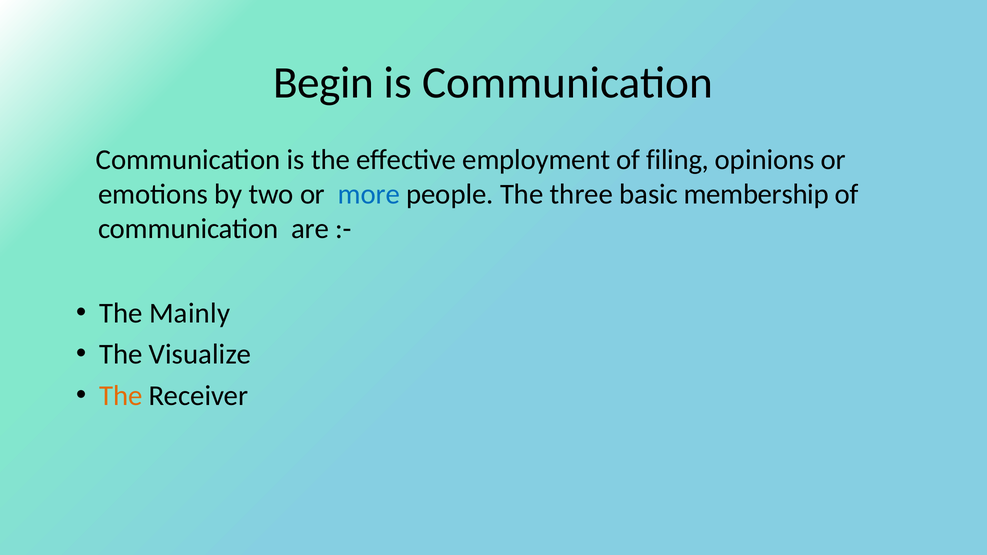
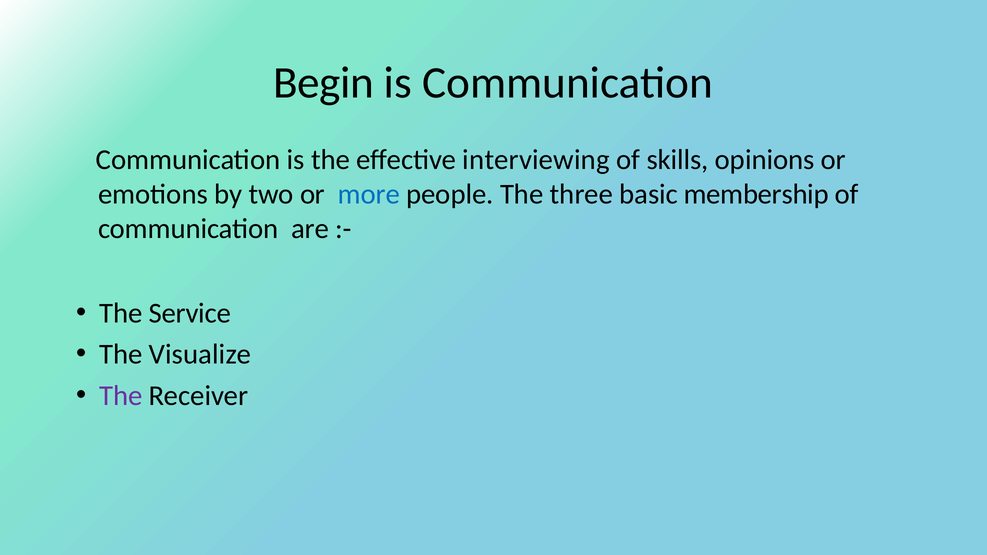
employment: employment -> interviewing
filing: filing -> skills
Mainly: Mainly -> Service
The at (121, 396) colour: orange -> purple
